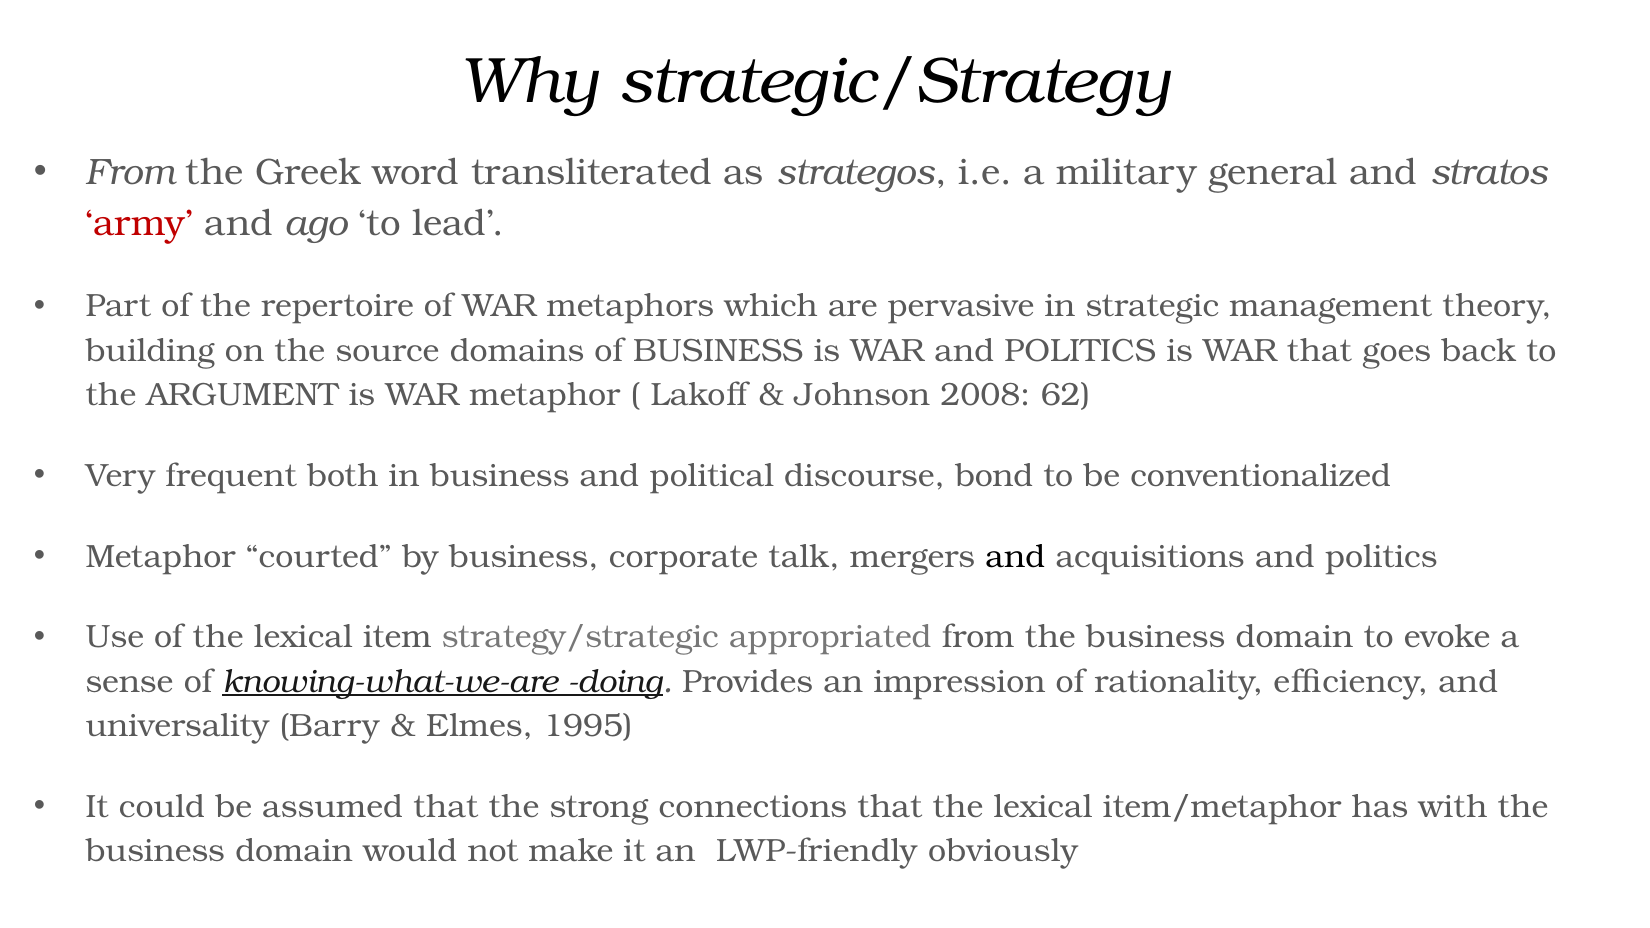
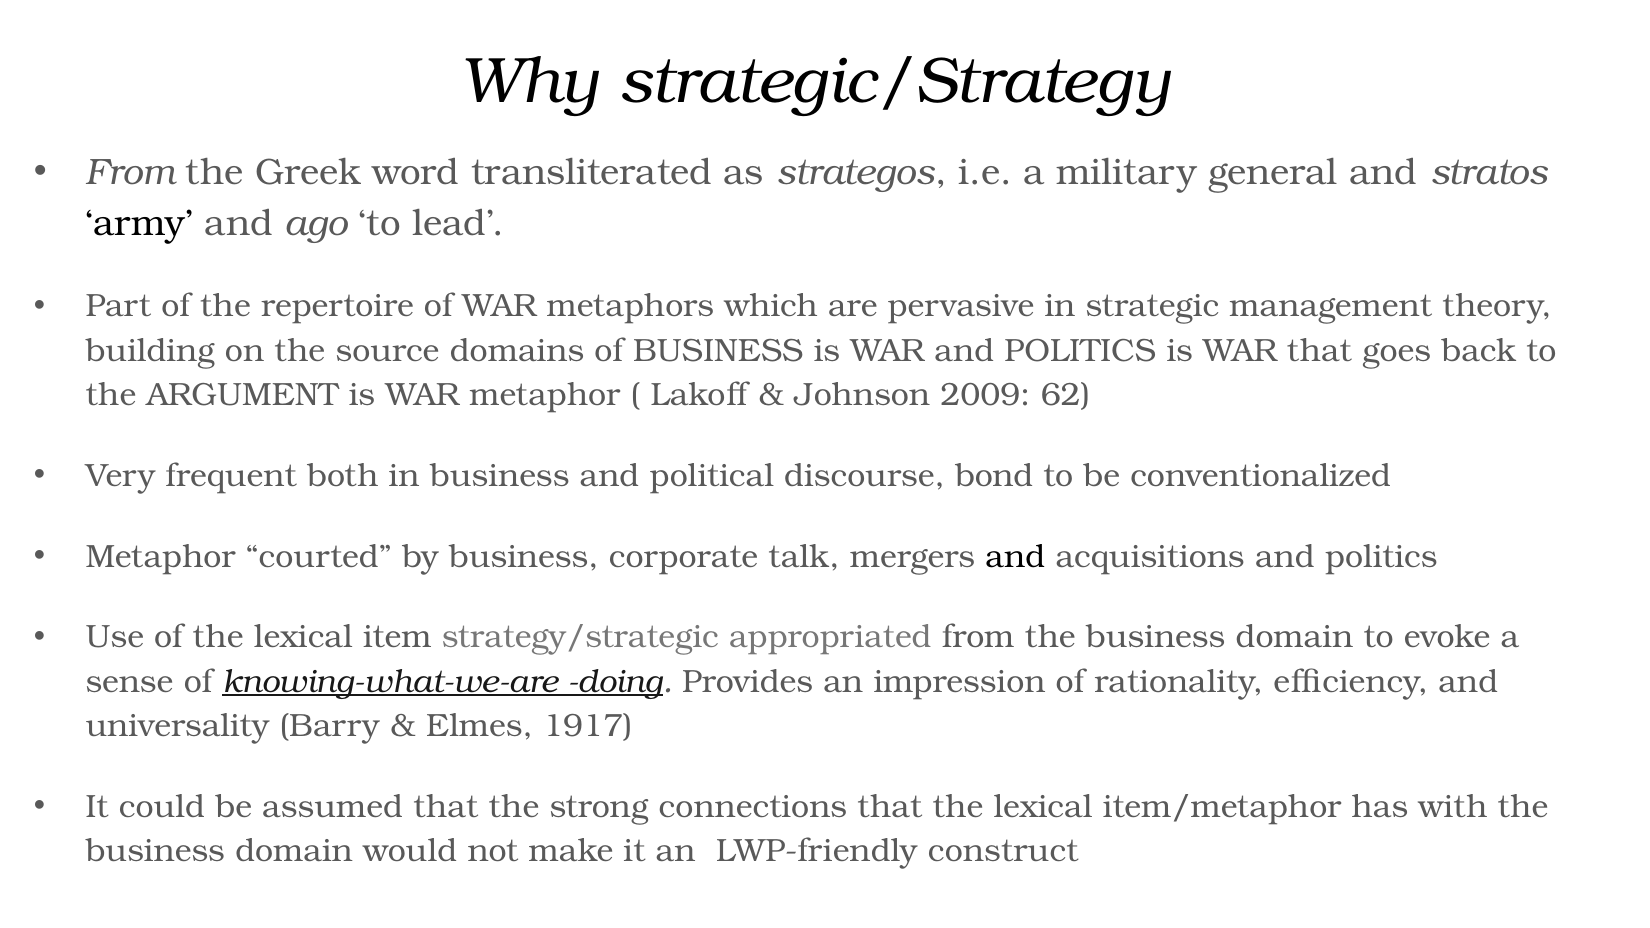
army colour: red -> black
2008: 2008 -> 2009
1995: 1995 -> 1917
obviously: obviously -> construct
